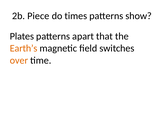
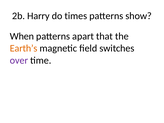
Piece: Piece -> Harry
Plates: Plates -> When
over colour: orange -> purple
